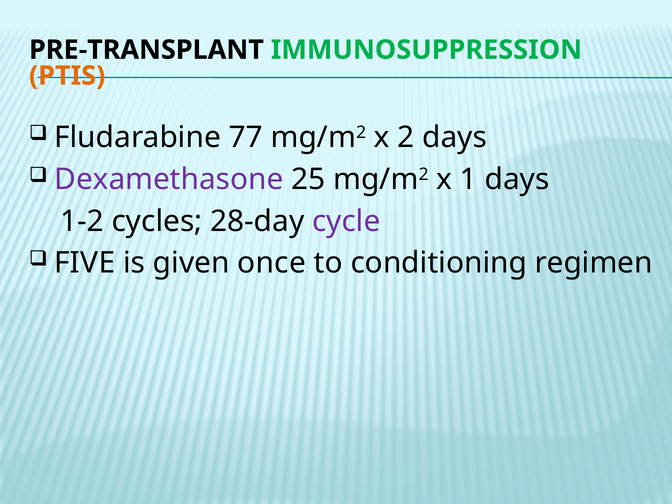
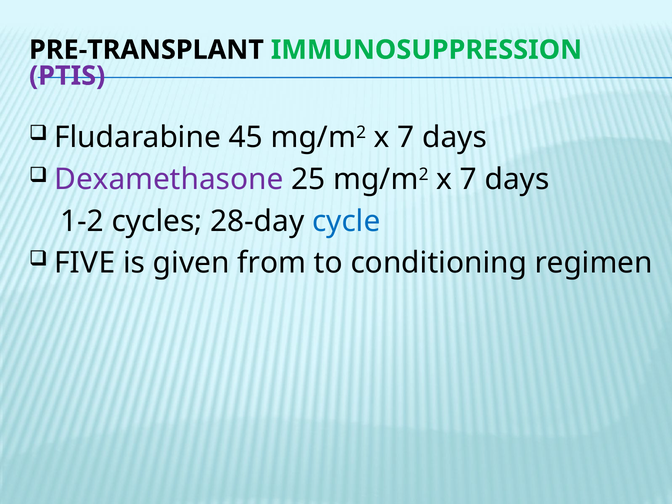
PTIS colour: orange -> purple
77: 77 -> 45
2 at (406, 138): 2 -> 7
25 mg/m2 x 1: 1 -> 7
cycle colour: purple -> blue
once: once -> from
